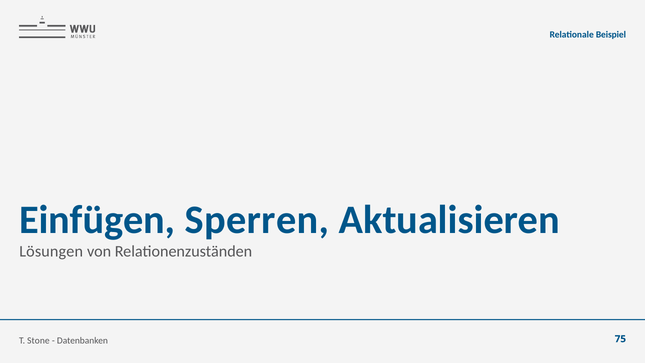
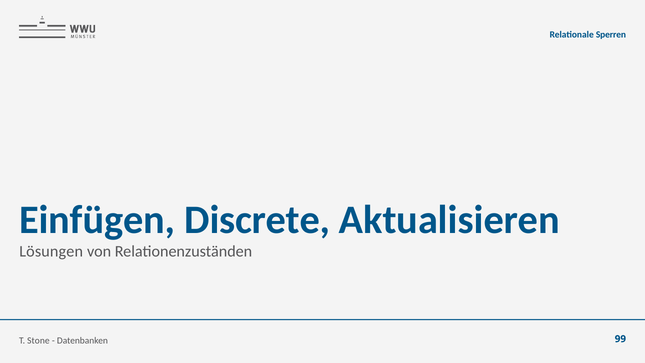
Beispiel: Beispiel -> Sperren
Sperren: Sperren -> Discrete
75: 75 -> 99
